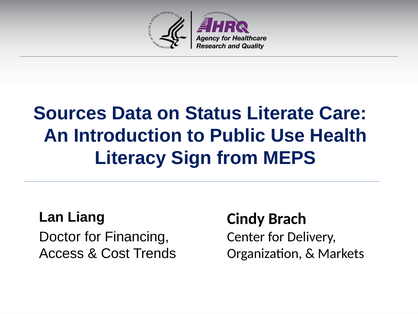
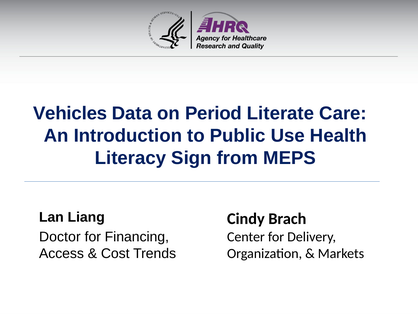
Sources: Sources -> Vehicles
Status: Status -> Period
